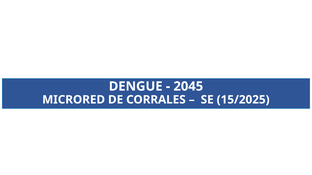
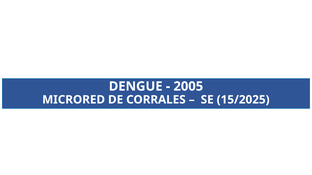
2045: 2045 -> 2005
